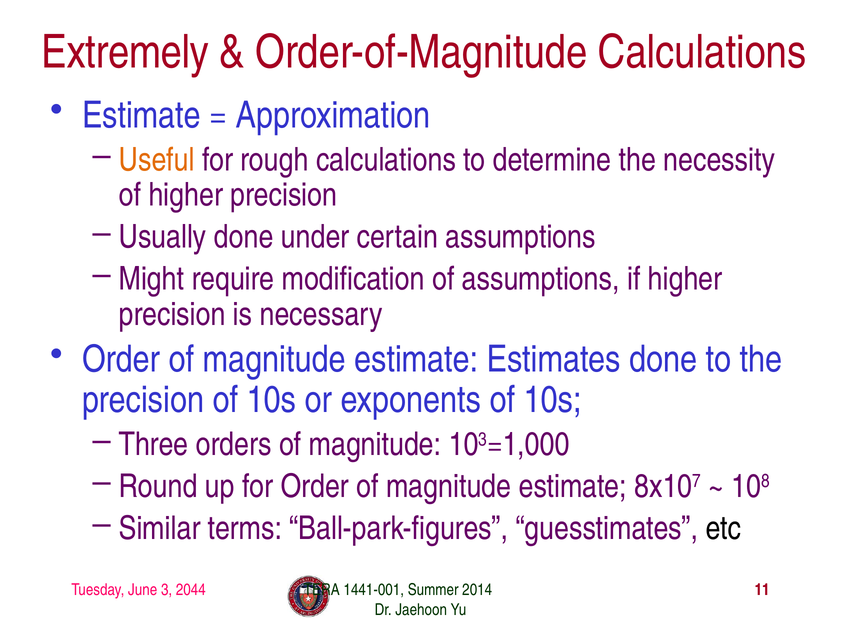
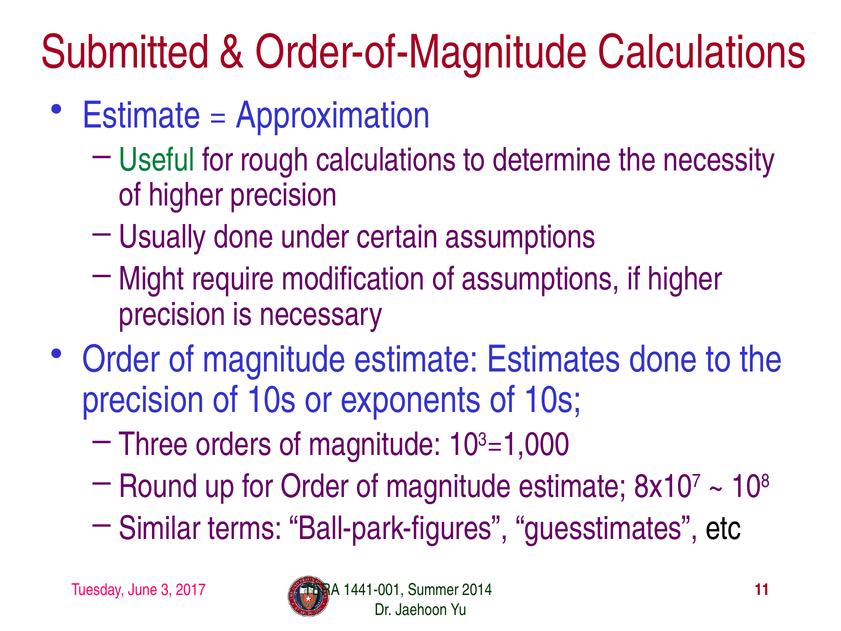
Extremely: Extremely -> Submitted
Useful colour: orange -> green
2044: 2044 -> 2017
